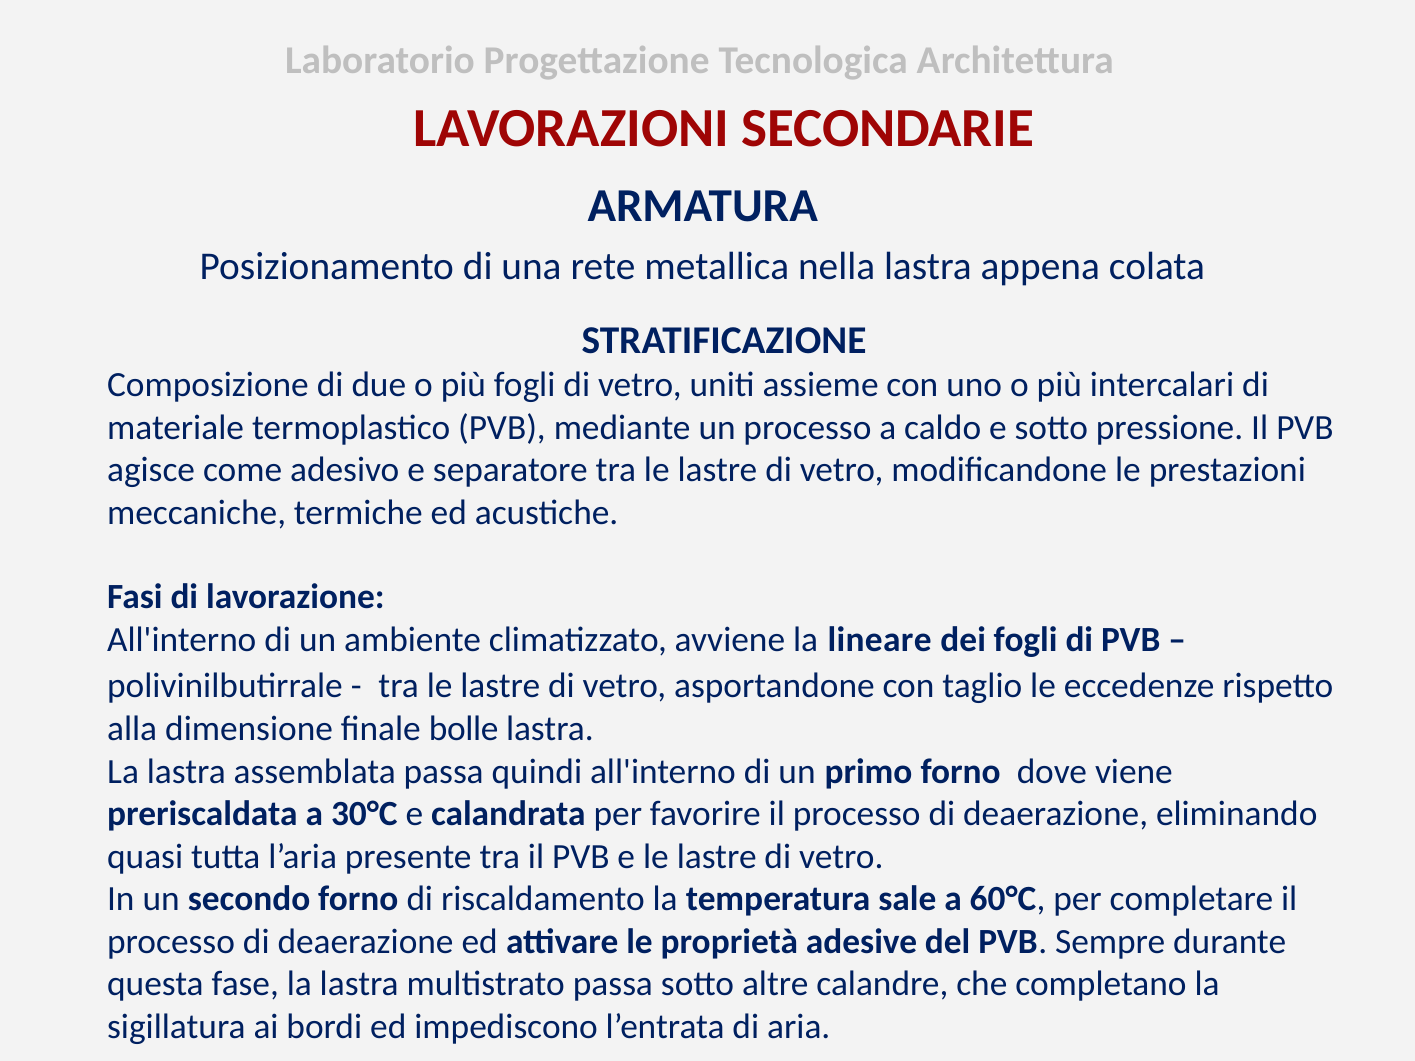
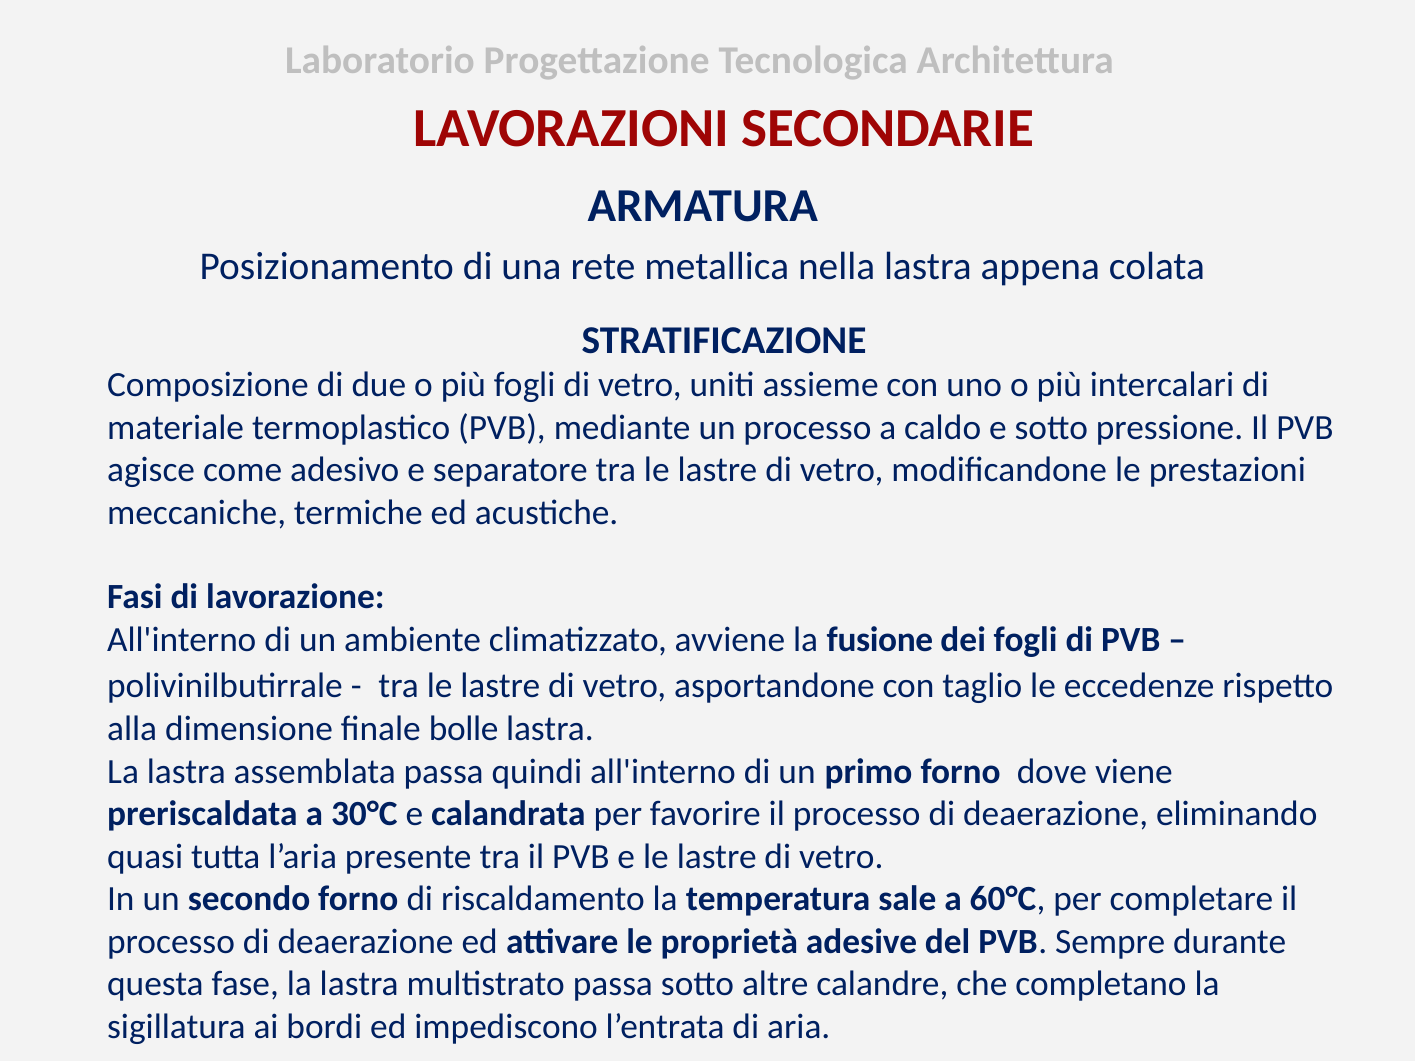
lineare: lineare -> fusione
